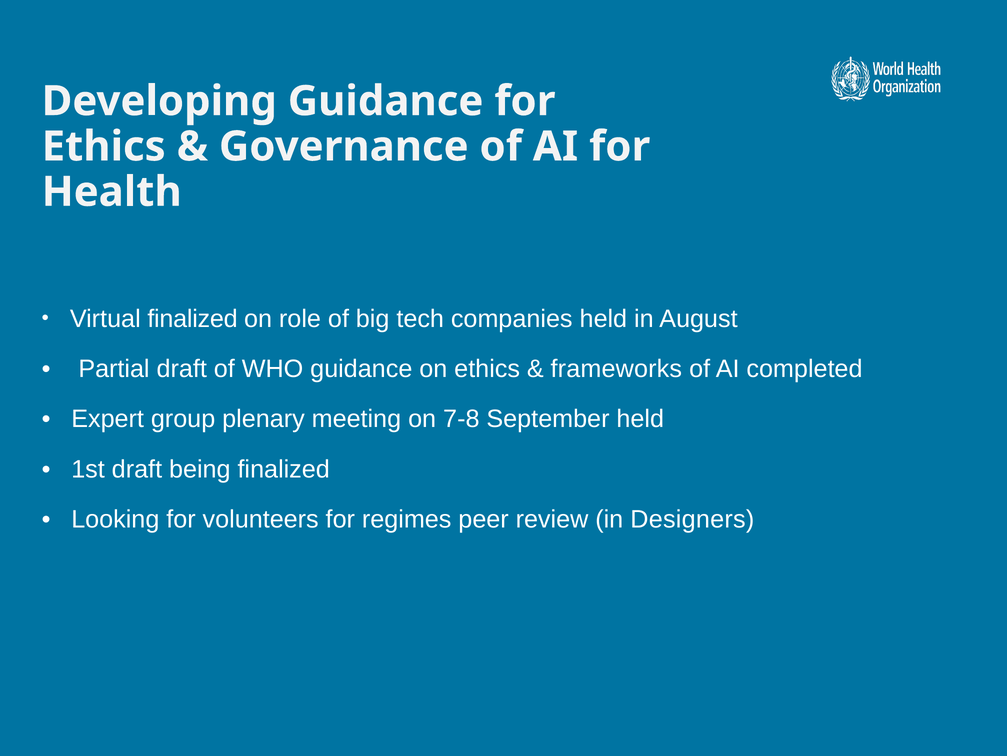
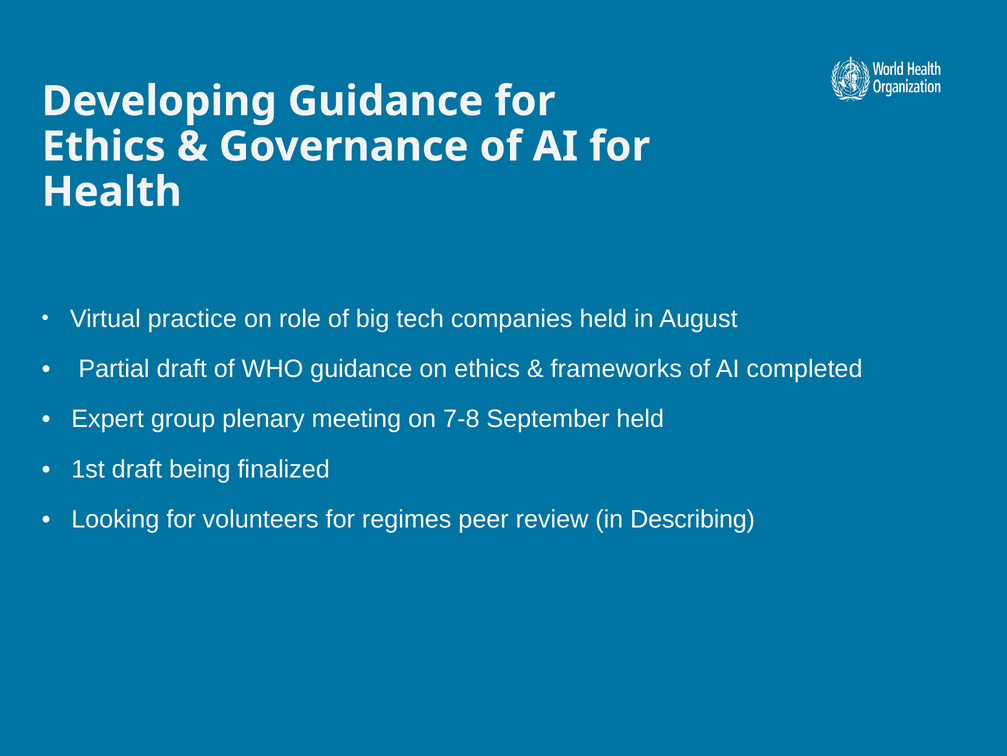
Virtual finalized: finalized -> practice
Designers: Designers -> Describing
